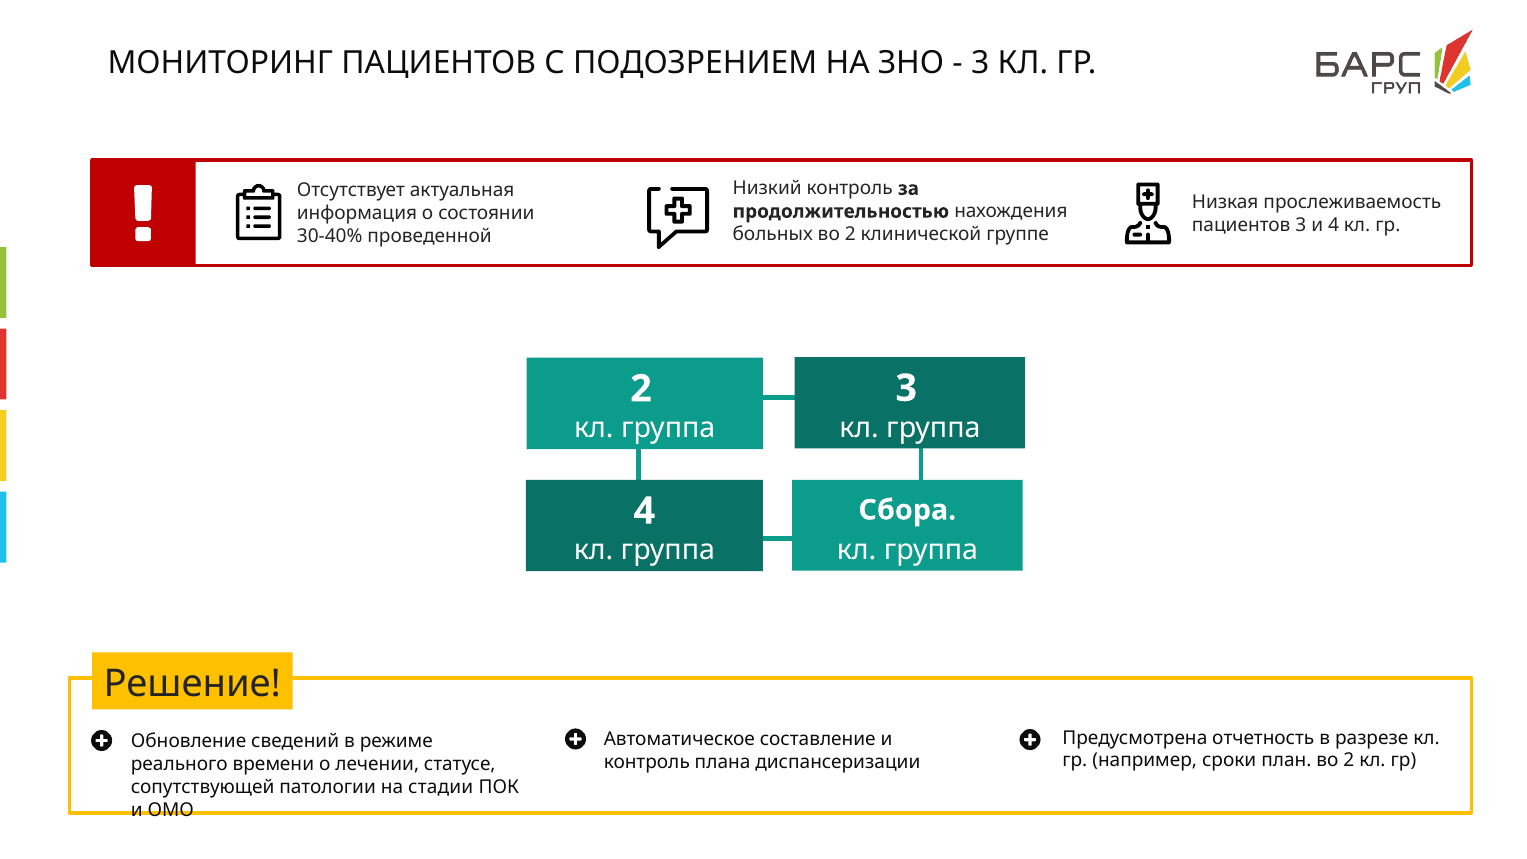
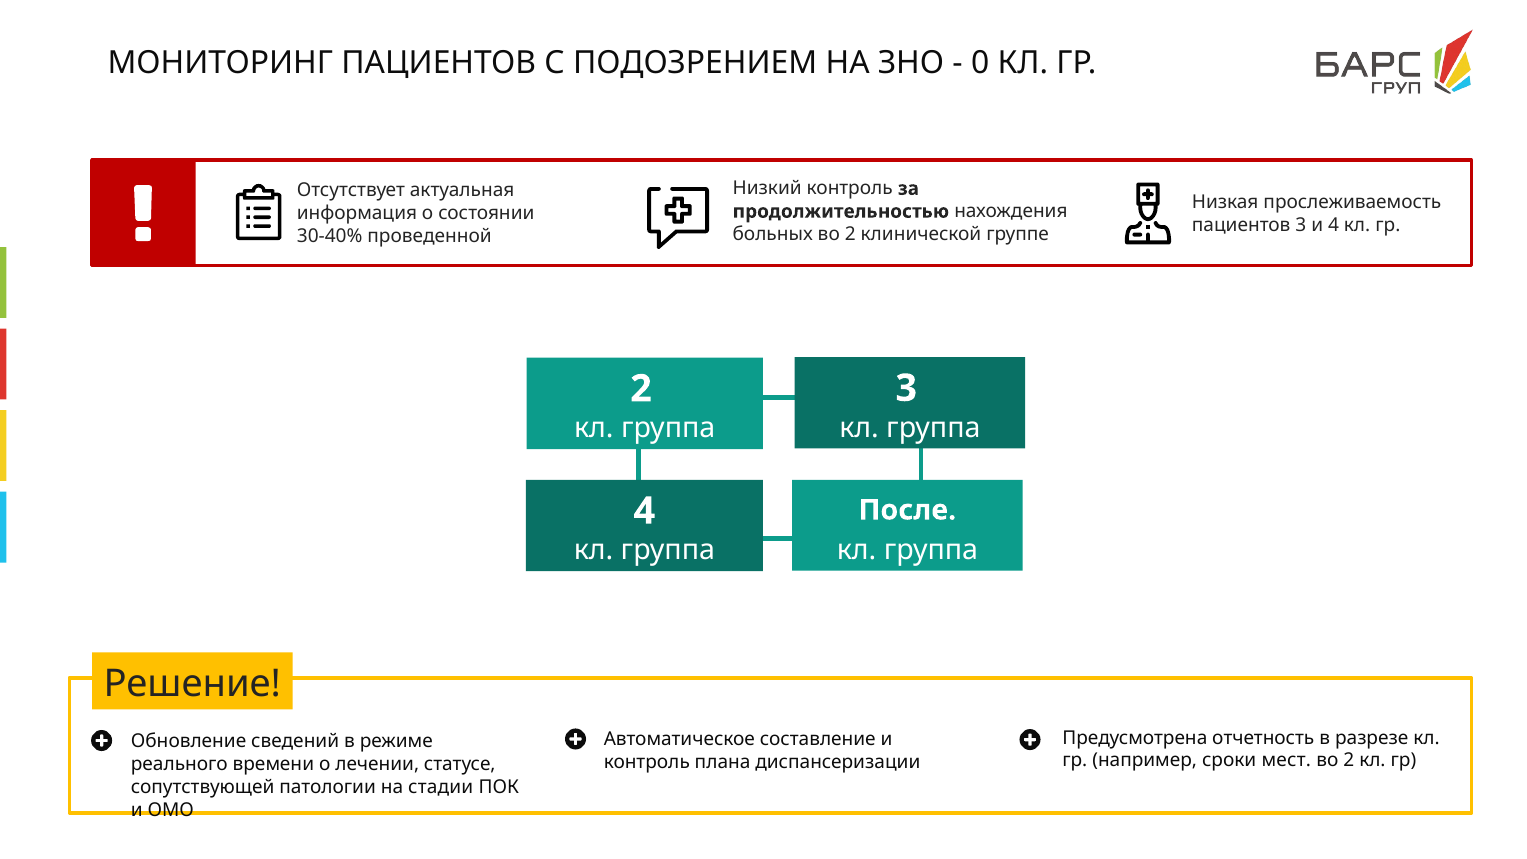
3 at (980, 63): 3 -> 0
Сбора: Сбора -> После
план: план -> мест
